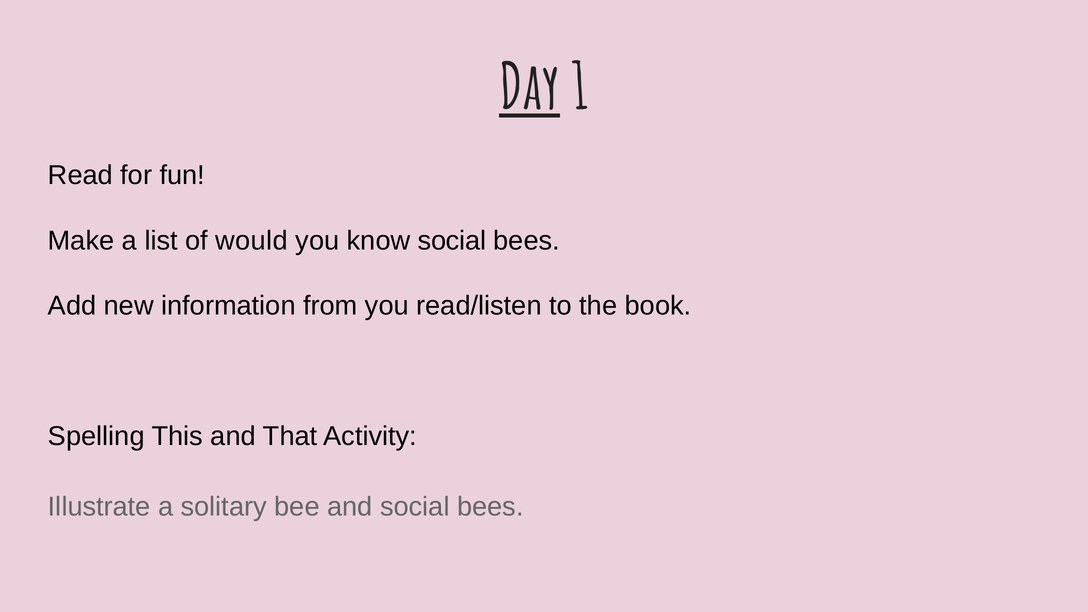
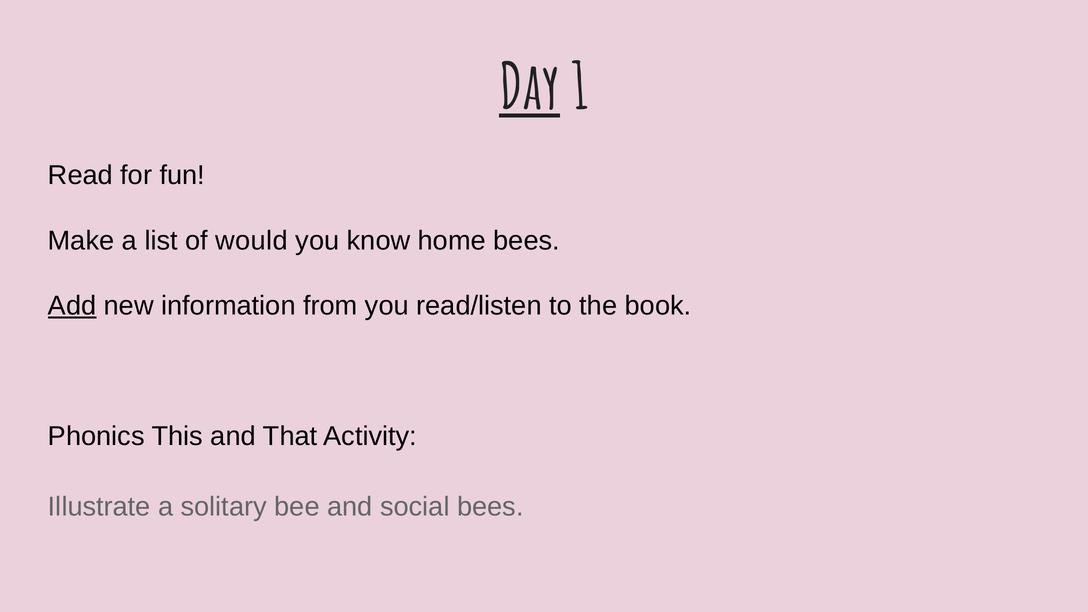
know social: social -> home
Add underline: none -> present
Spelling: Spelling -> Phonics
